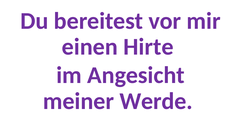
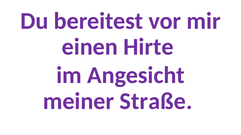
Werde: Werde -> Straße
